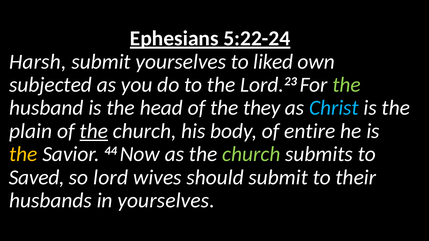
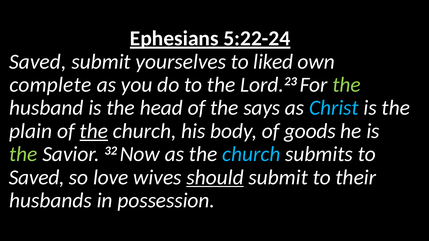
Harsh at (38, 62): Harsh -> Saved
subjected: subjected -> complete
they: they -> says
entire: entire -> goods
the at (23, 154) colour: yellow -> light green
44: 44 -> 32
church at (251, 154) colour: light green -> light blue
lord: lord -> love
should underline: none -> present
in yourselves: yourselves -> possession
